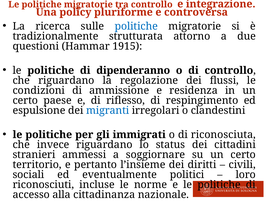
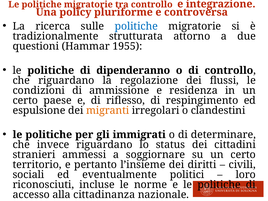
1915: 1915 -> 1955
migranti colour: blue -> orange
riconosciuta: riconosciuta -> determinare
